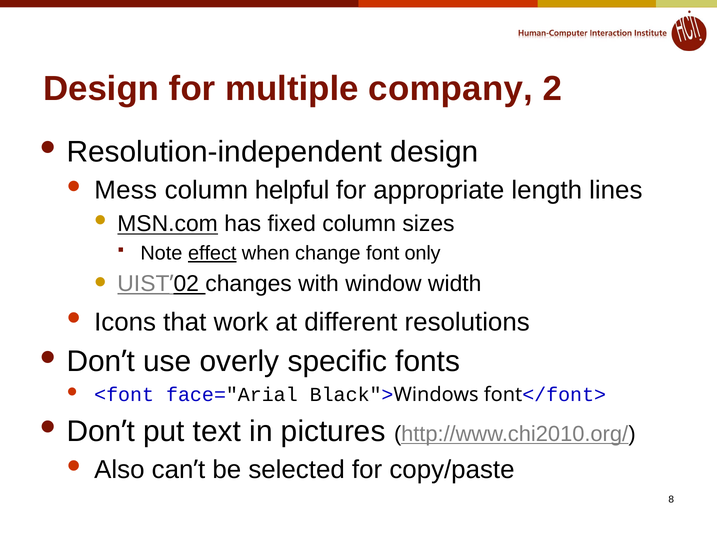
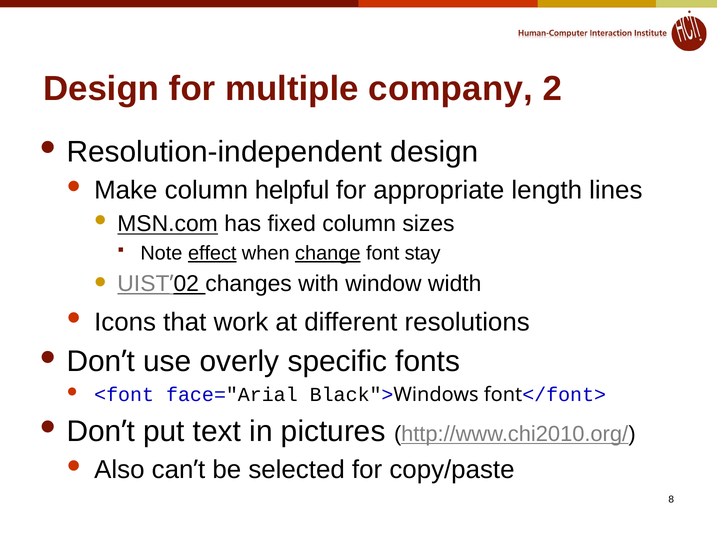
Mess: Mess -> Make
change underline: none -> present
only: only -> stay
